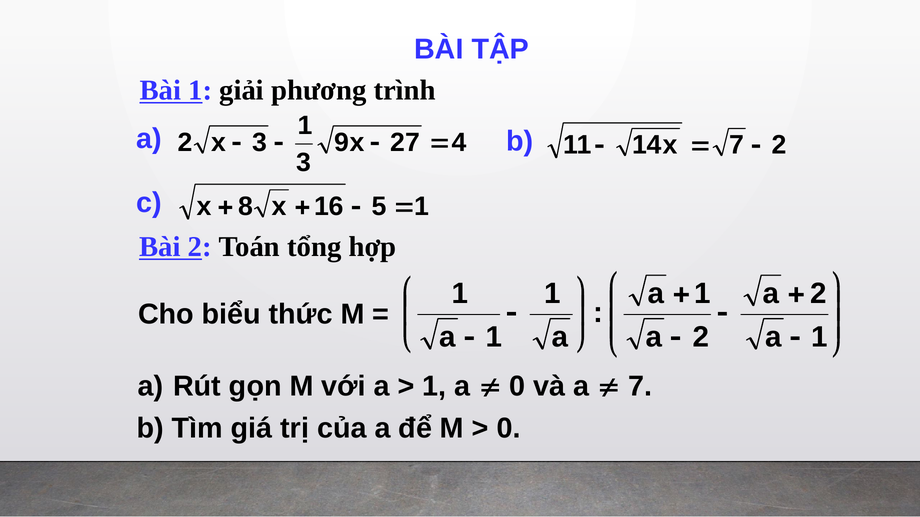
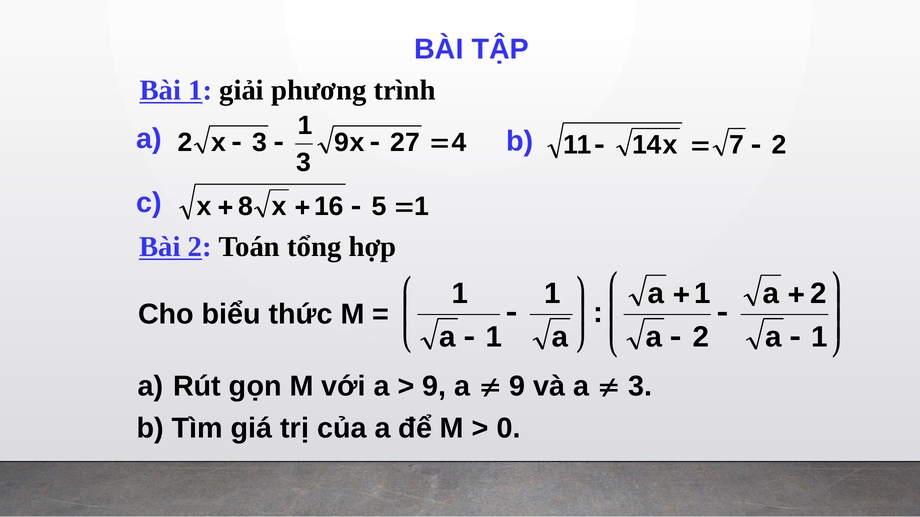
1 at (434, 387): 1 -> 9
0 at (517, 387): 0 -> 9
7 at (640, 387): 7 -> 3
